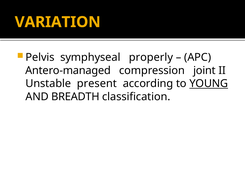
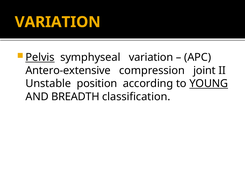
Pelvis underline: none -> present
symphyseal properly: properly -> variation
Antero-managed: Antero-managed -> Antero-extensive
present: present -> position
